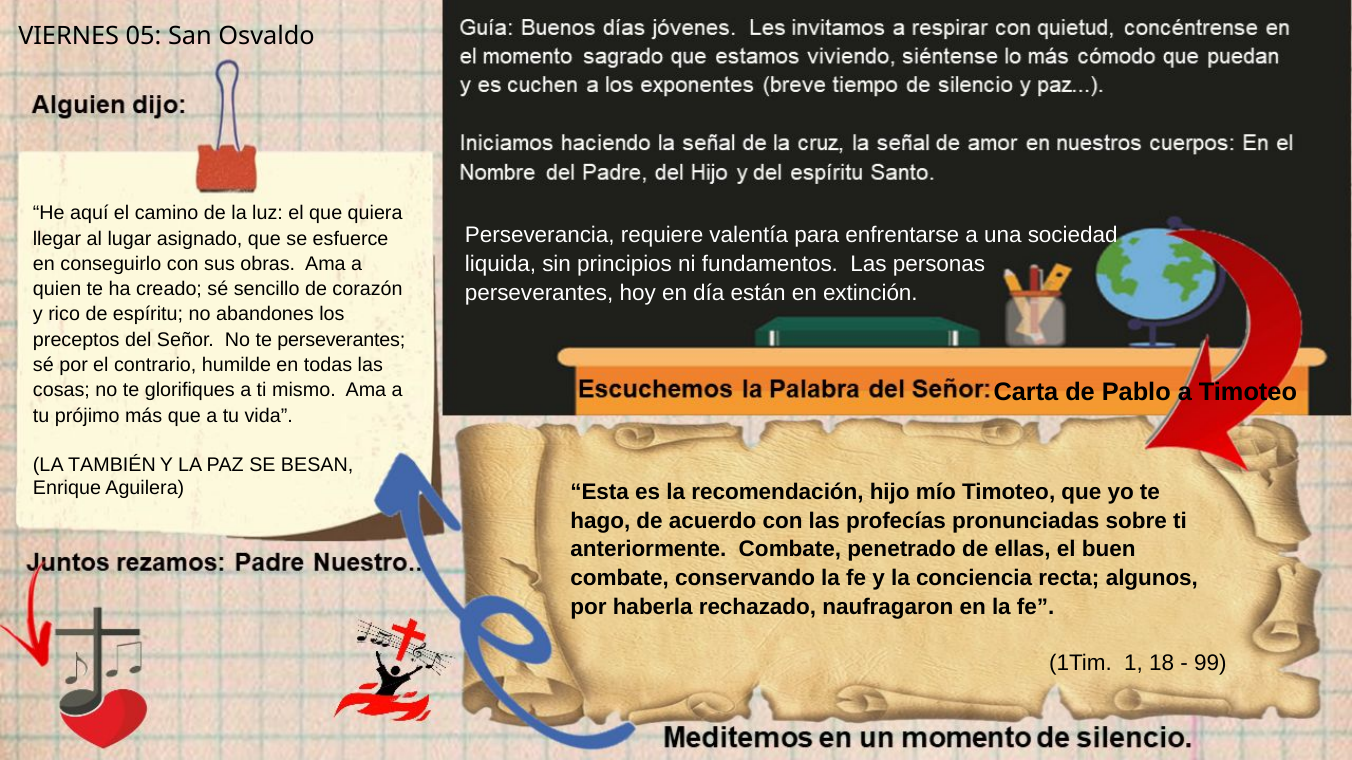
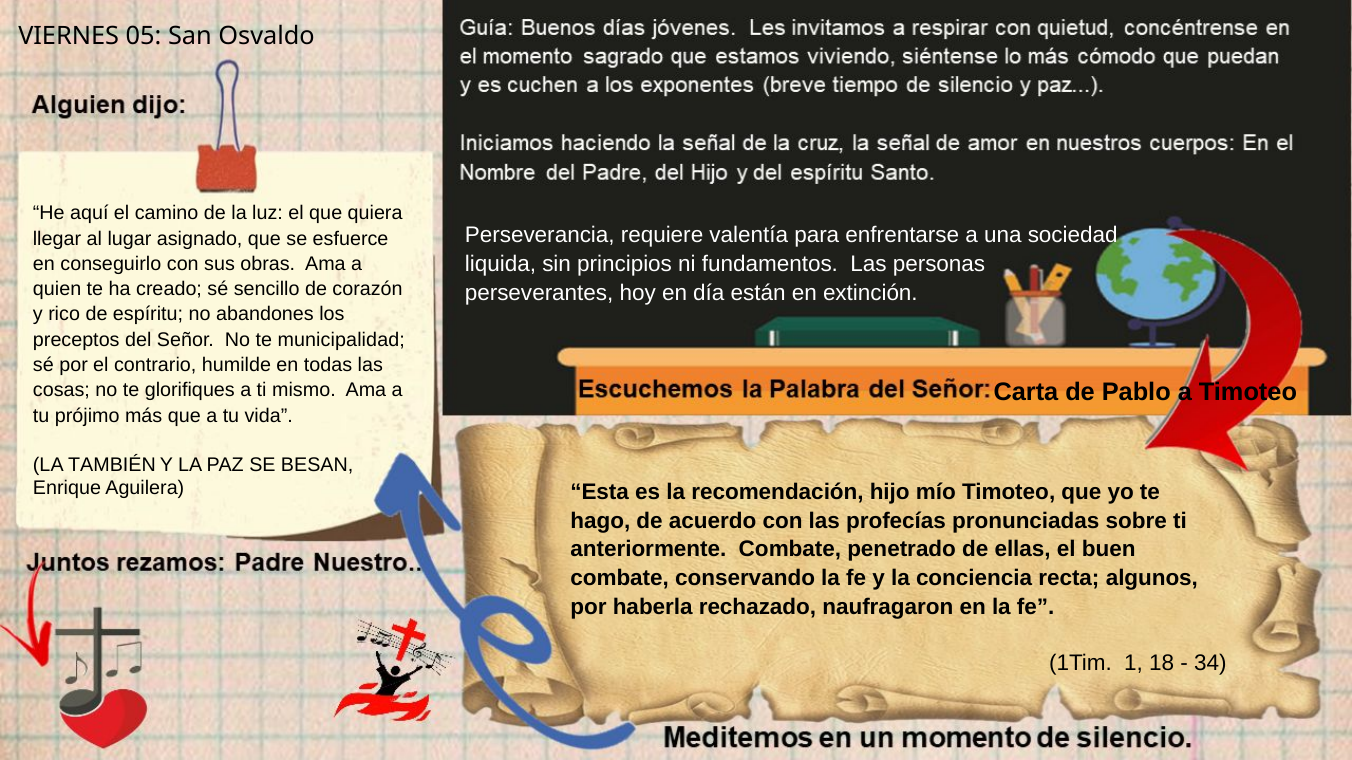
te perseverantes: perseverantes -> municipalidad
99: 99 -> 34
